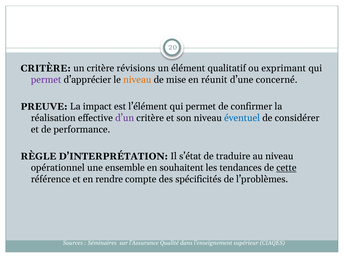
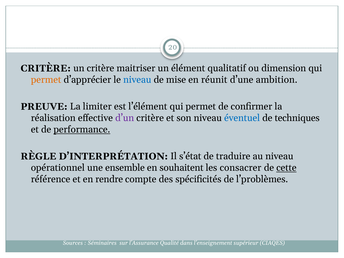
révisions: révisions -> maitriser
exprimant: exprimant -> dimension
permet at (46, 80) colour: purple -> orange
niveau at (137, 80) colour: orange -> blue
concerné: concerné -> ambition
impact: impact -> limiter
considérer: considérer -> techniques
performance underline: none -> present
tendances: tendances -> consacrer
